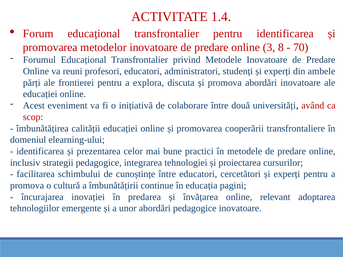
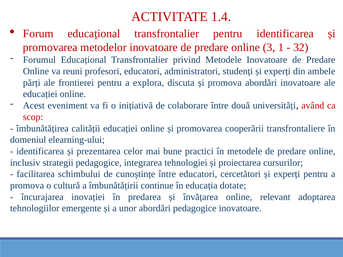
8: 8 -> 1
70: 70 -> 32
pagini: pagini -> dotate
